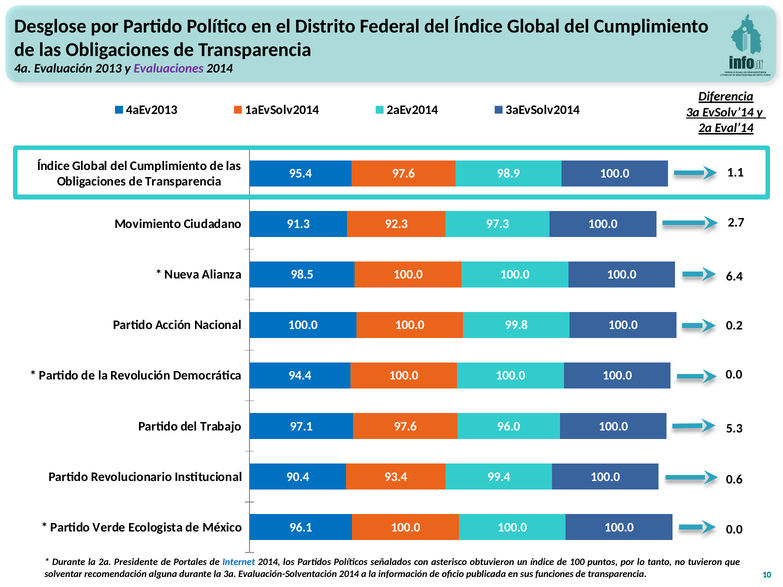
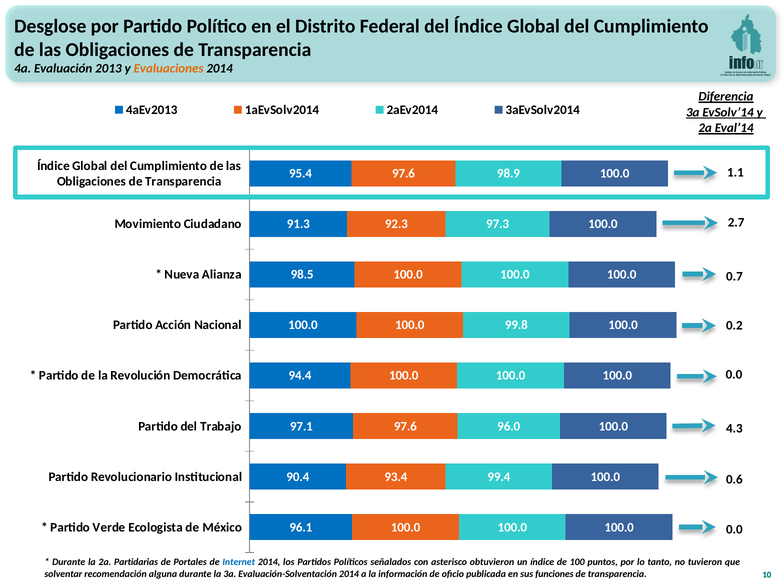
Evaluaciones colour: purple -> orange
6.4: 6.4 -> 0.7
5.3: 5.3 -> 4.3
Presidente: Presidente -> Partidarias
